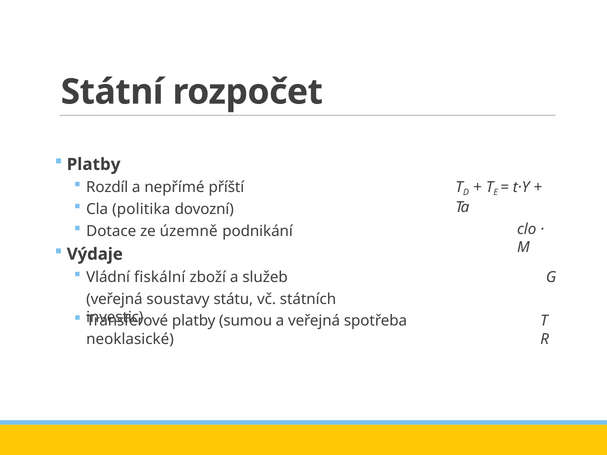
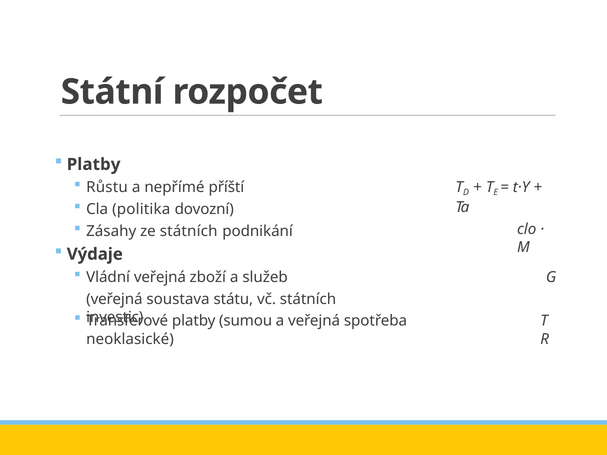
Rozdíl: Rozdíl -> Růstu
Dotace: Dotace -> Zásahy
ze územně: územně -> státních
Vládní fiskální: fiskální -> veřejná
soustavy: soustavy -> soustava
